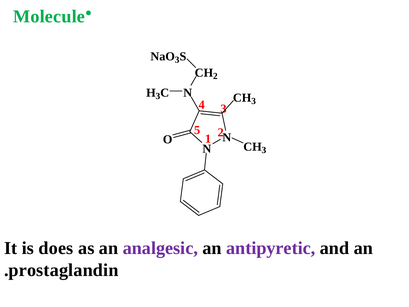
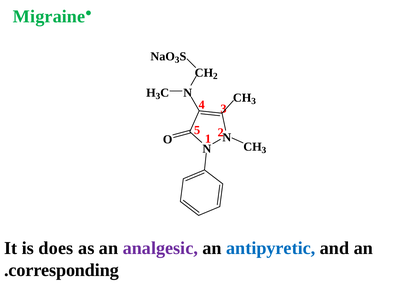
Molecule: Molecule -> Migraine
antipyretic colour: purple -> blue
prostaglandin: prostaglandin -> corresponding
